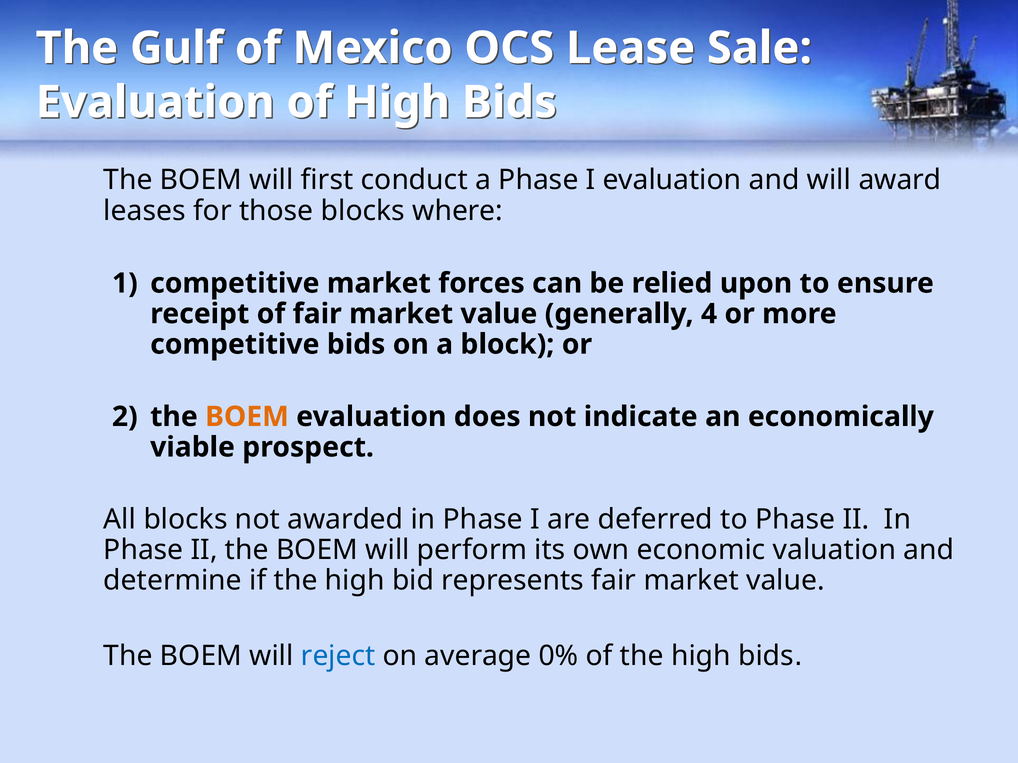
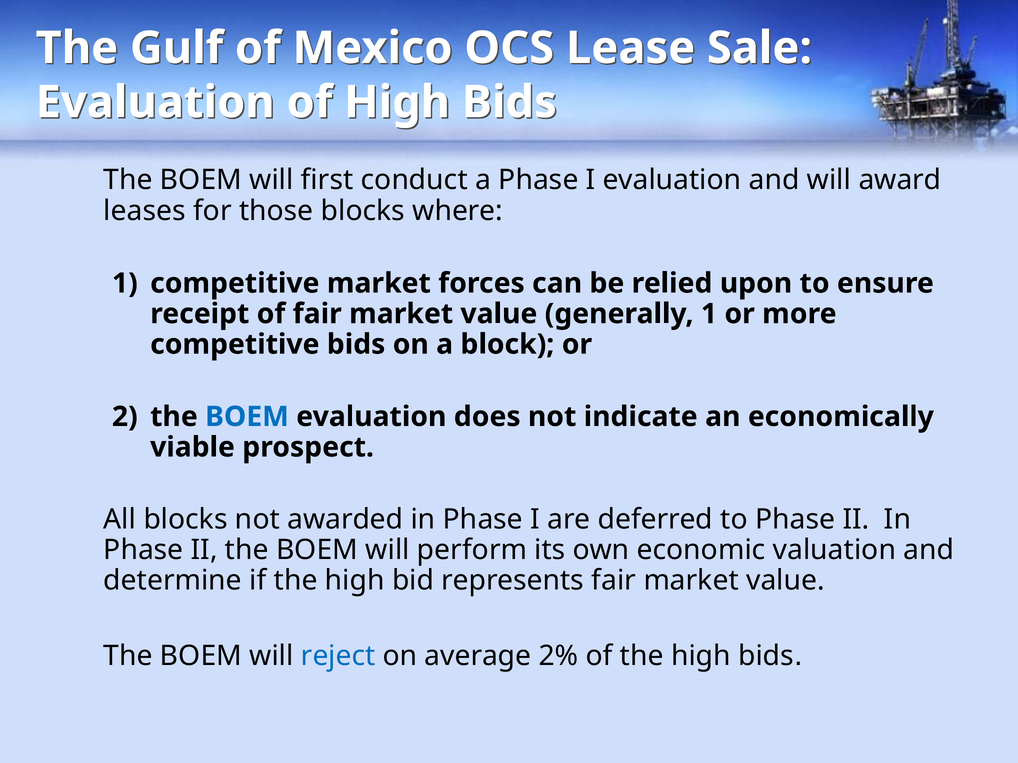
generally 4: 4 -> 1
BOEM at (247, 417) colour: orange -> blue
0%: 0% -> 2%
